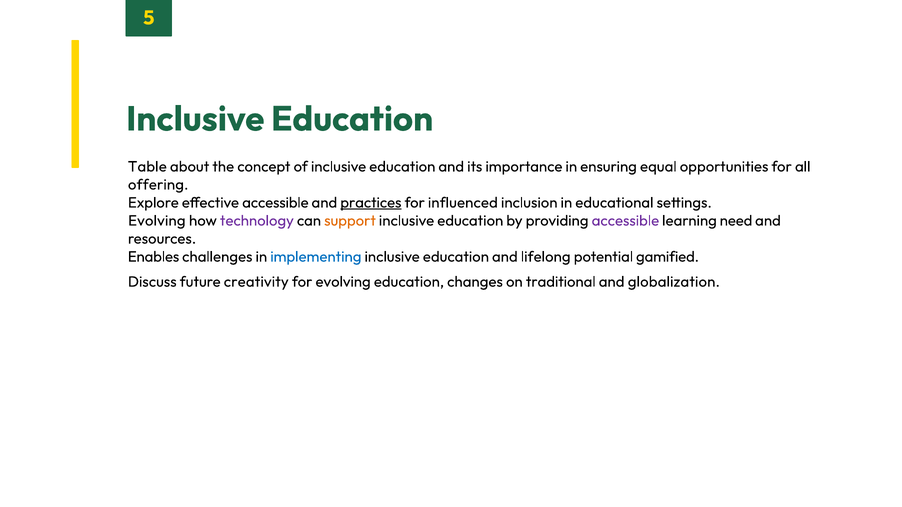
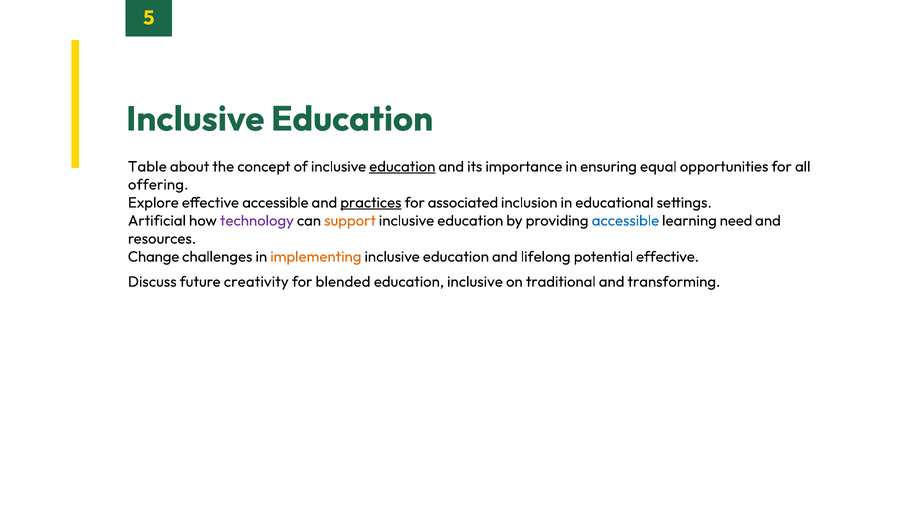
education at (402, 167) underline: none -> present
influenced: influenced -> associated
Evolving at (157, 221): Evolving -> Artificial
accessible at (625, 221) colour: purple -> blue
Enables: Enables -> Change
implementing colour: blue -> orange
potential gamified: gamified -> effective
for evolving: evolving -> blended
education changes: changes -> inclusive
globalization: globalization -> transforming
